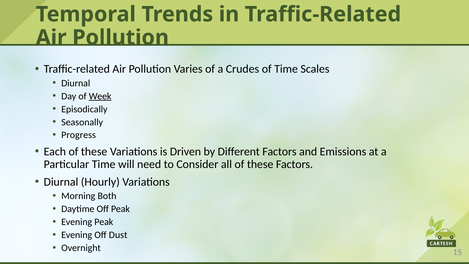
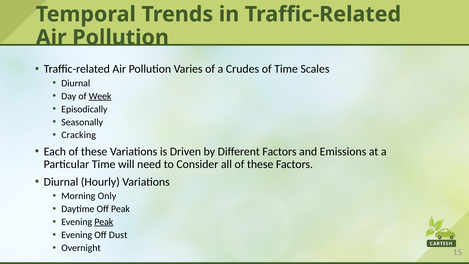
Progress: Progress -> Cracking
Both: Both -> Only
Peak at (104, 222) underline: none -> present
